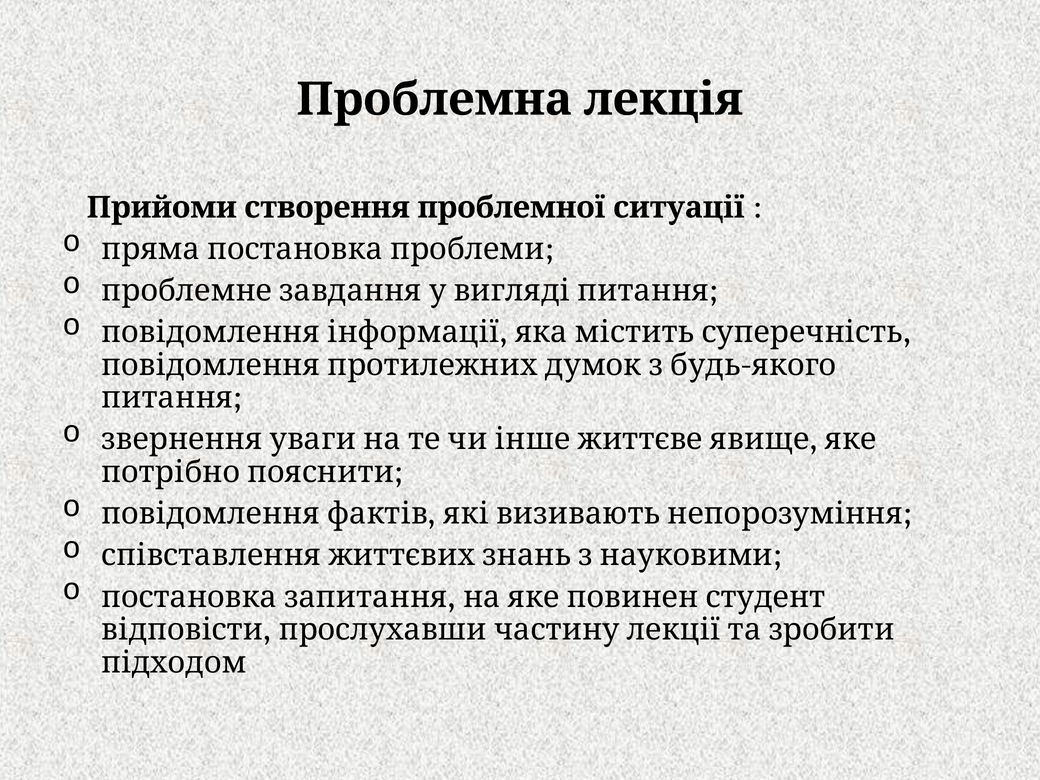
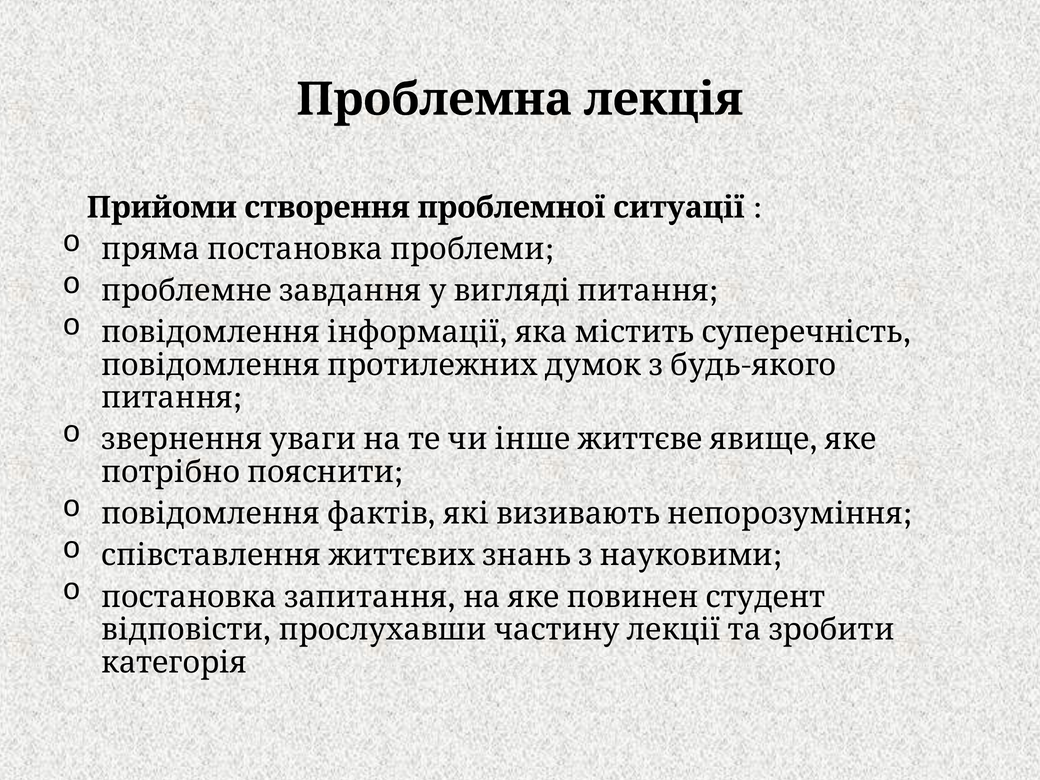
підходом: підходом -> категорія
